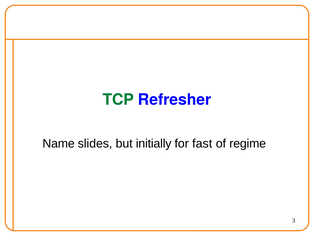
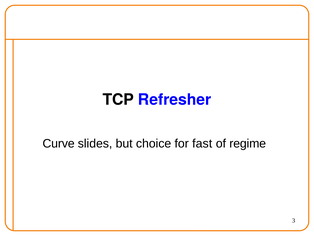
TCP colour: green -> black
Name: Name -> Curve
initially: initially -> choice
